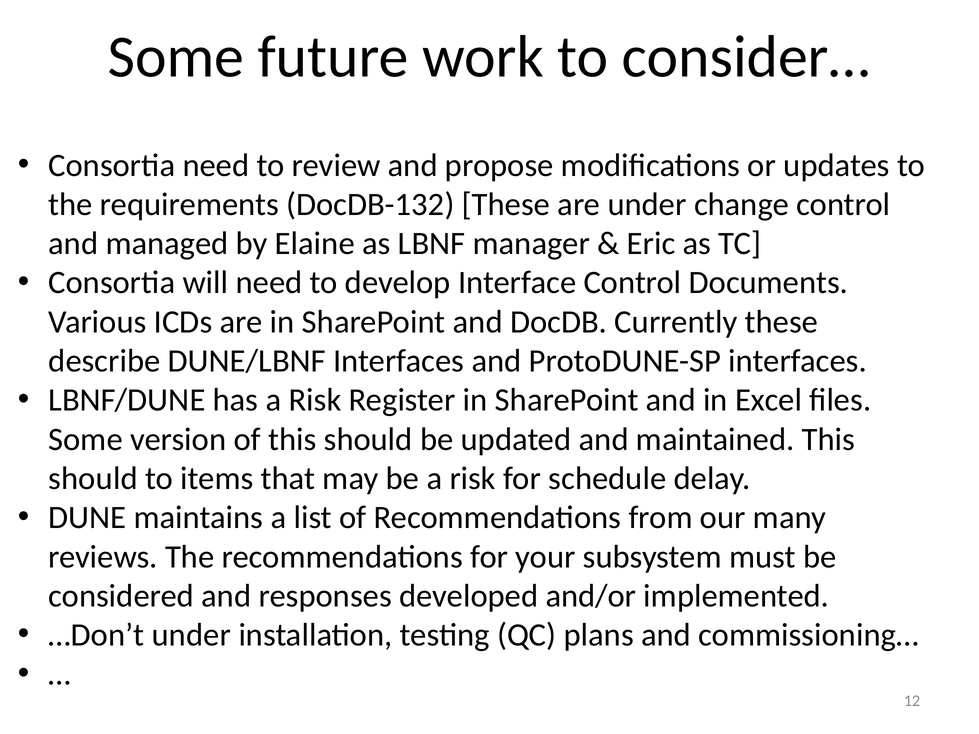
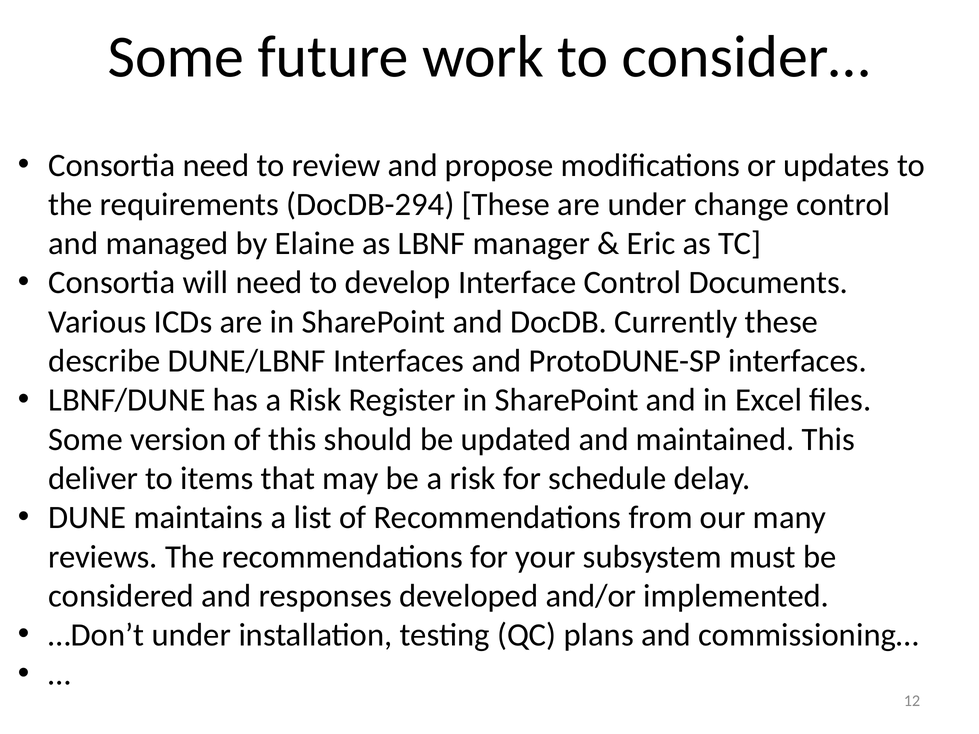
DocDB-132: DocDB-132 -> DocDB-294
should at (93, 479): should -> deliver
